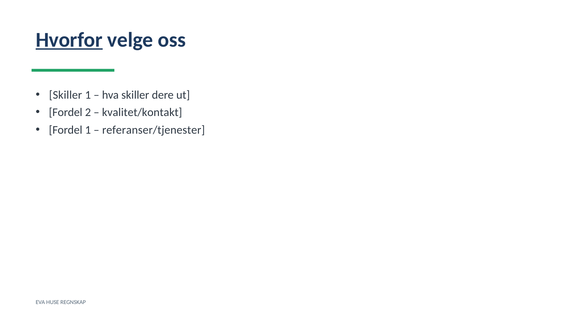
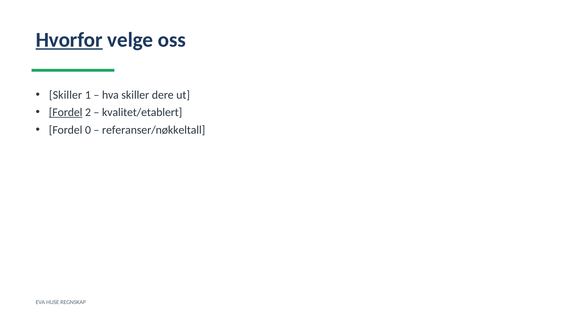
Fordel at (66, 113) underline: none -> present
kvalitet/kontakt: kvalitet/kontakt -> kvalitet/etablert
Fordel 1: 1 -> 0
referanser/tjenester: referanser/tjenester -> referanser/nøkkeltall
